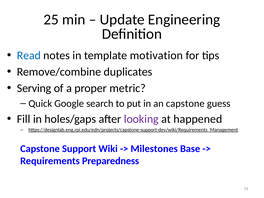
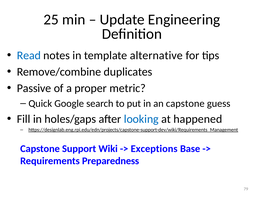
motivation: motivation -> alternative
Serving: Serving -> Passive
looking colour: purple -> blue
Milestones: Milestones -> Exceptions
